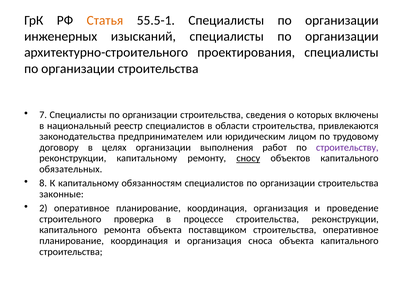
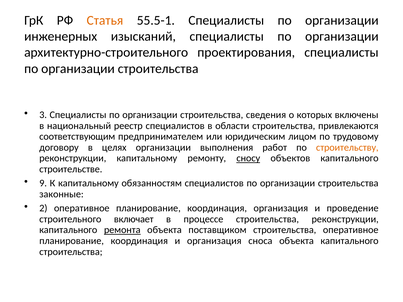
7: 7 -> 3
законодательства: законодательства -> соответствующим
строительству colour: purple -> orange
обязательных: обязательных -> строительстве
8: 8 -> 9
проверка: проверка -> включает
ремонта underline: none -> present
